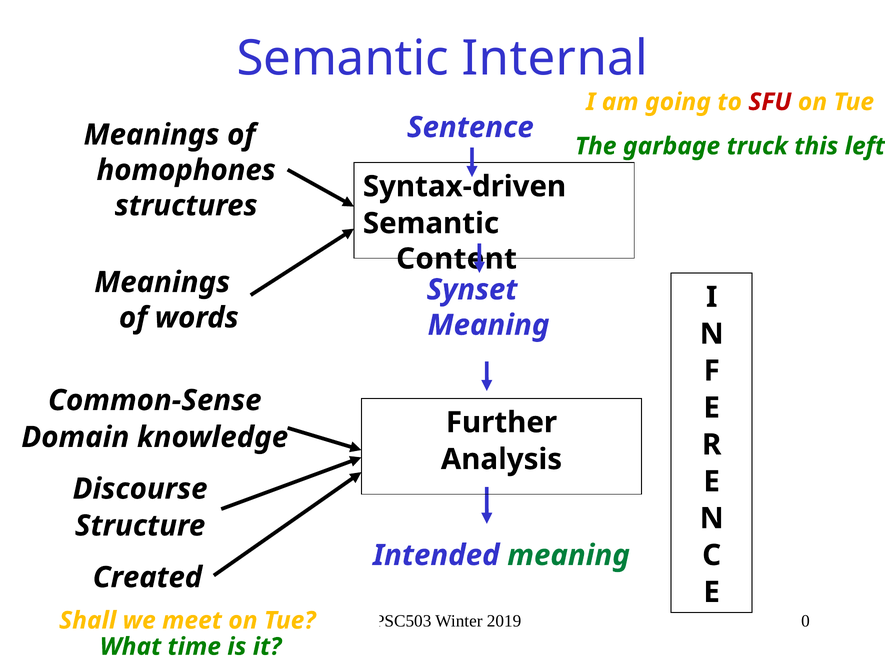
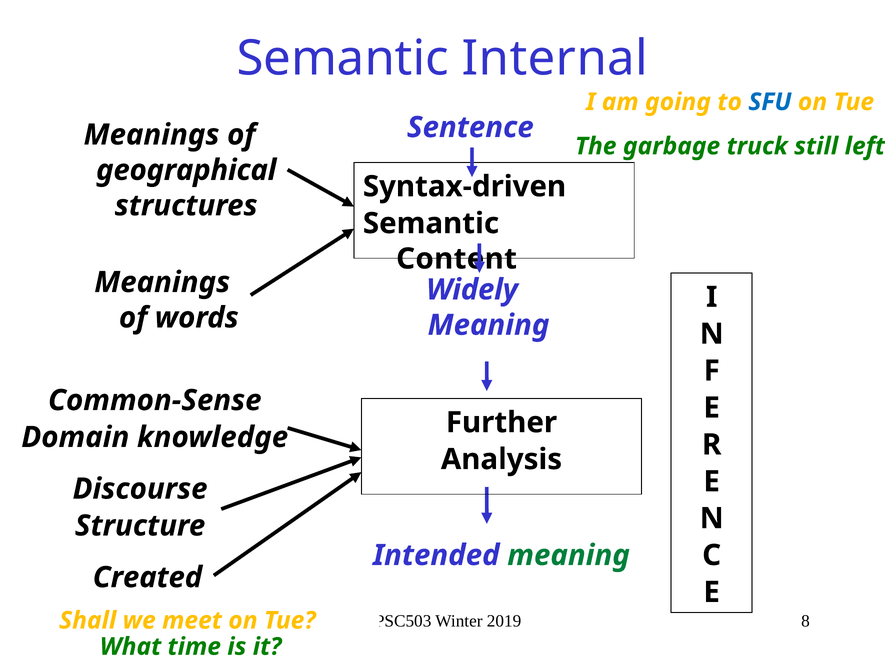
SFU colour: red -> blue
this: this -> still
homophones: homophones -> geographical
Synset: Synset -> Widely
0: 0 -> 8
